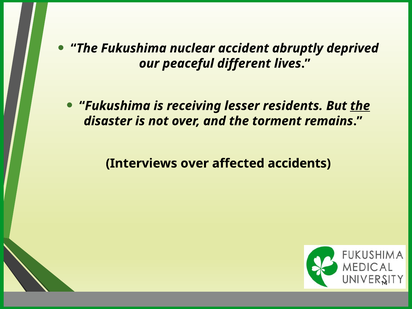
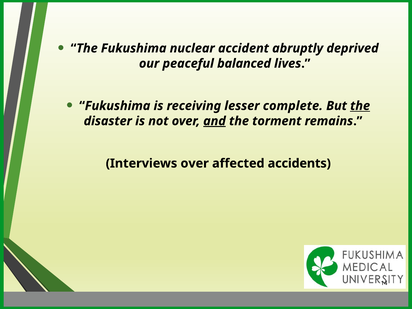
different: different -> balanced
residents: residents -> complete
and underline: none -> present
